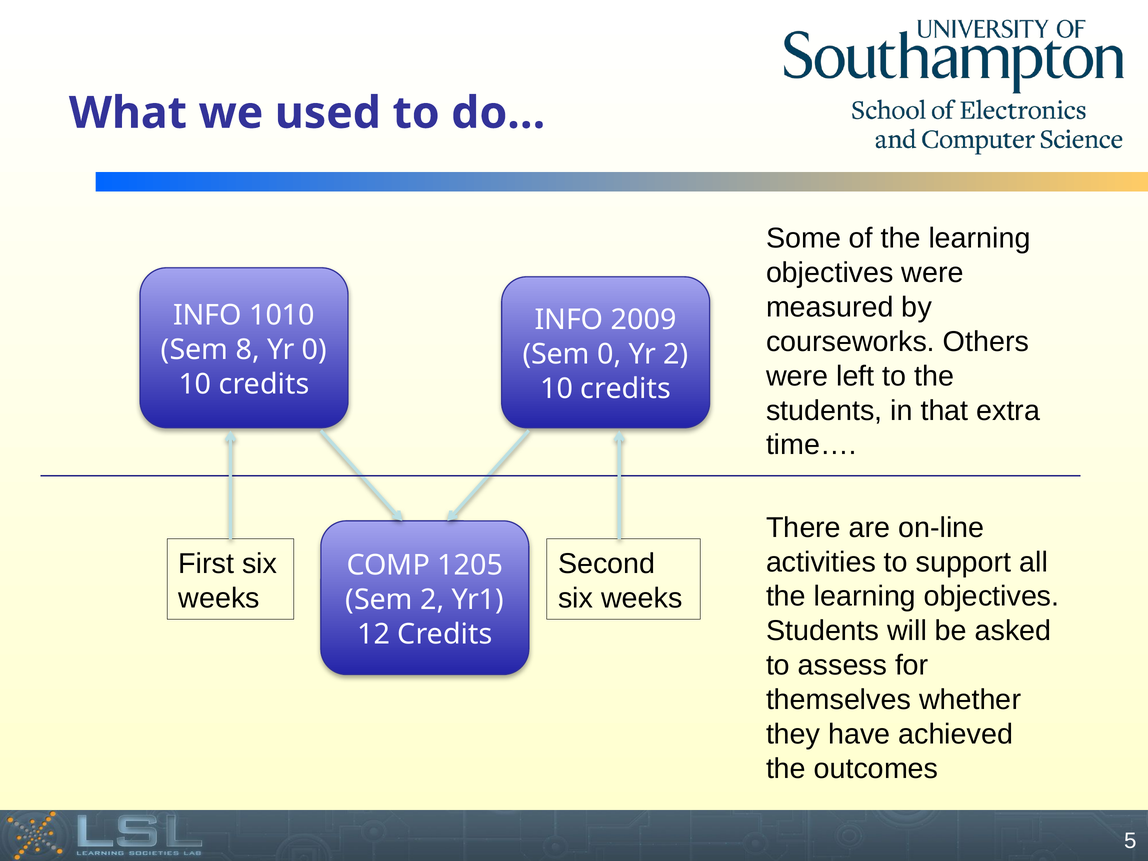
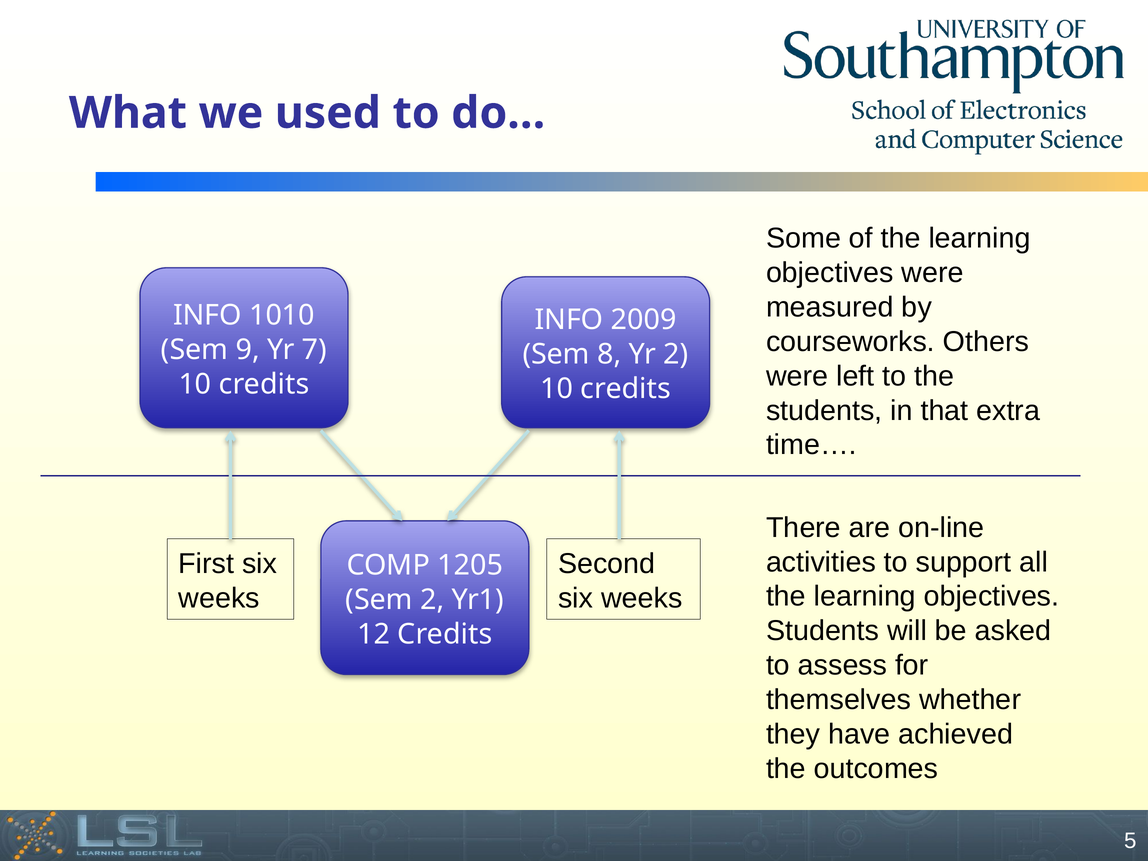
8: 8 -> 9
Yr 0: 0 -> 7
Sem 0: 0 -> 8
